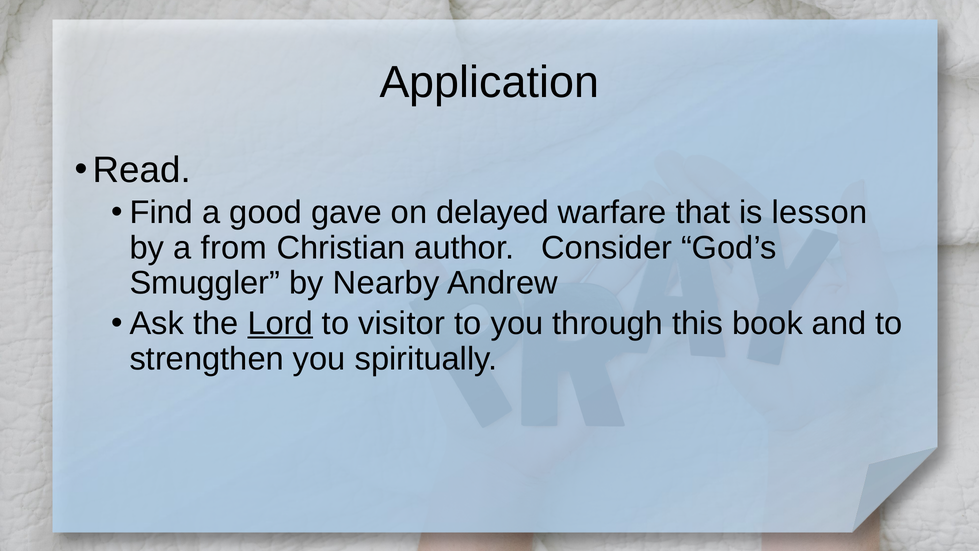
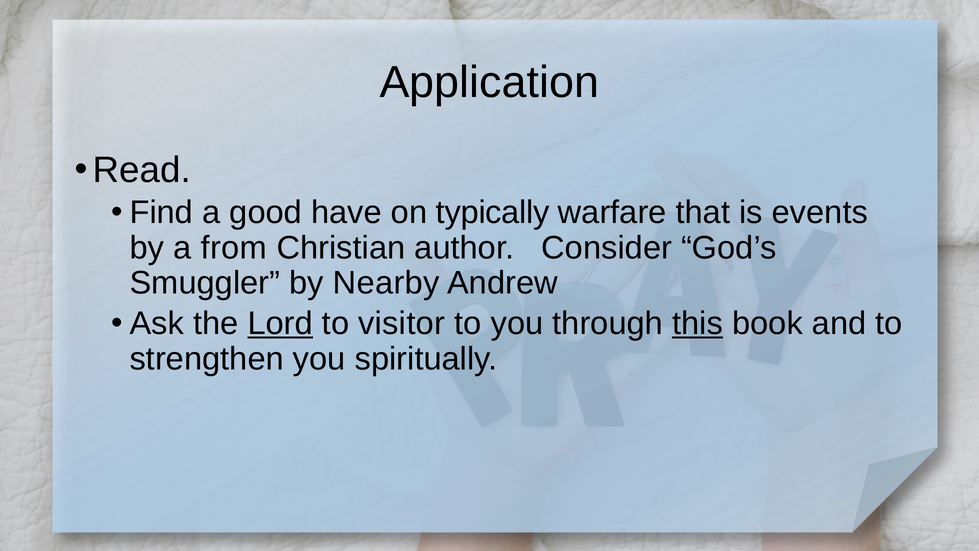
gave: gave -> have
delayed: delayed -> typically
lesson: lesson -> events
this underline: none -> present
